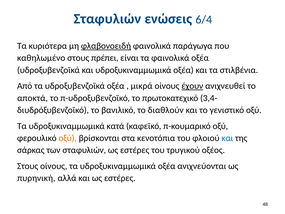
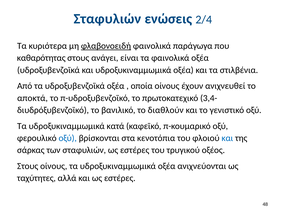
6/4: 6/4 -> 2/4
καθηλωμένο: καθηλωμένο -> καθαρότητας
πρέπει: πρέπει -> ανάγει
μικρά: μικρά -> οποία
έχουν underline: present -> none
οξύ at (68, 138) colour: orange -> blue
πυρηνική: πυρηνική -> ταχύτητες
